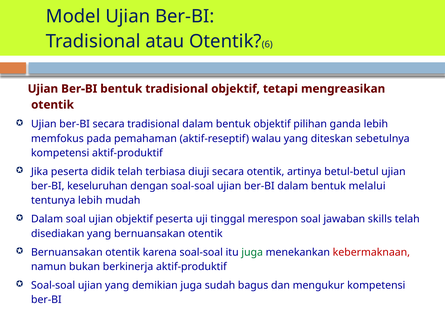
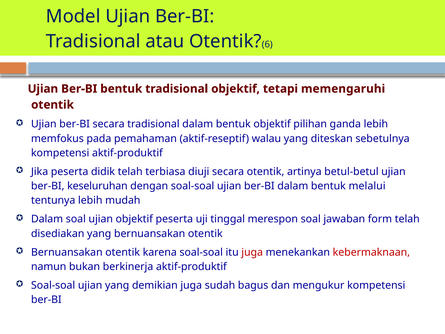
mengreasikan: mengreasikan -> memengaruhi
skills: skills -> form
juga at (252, 252) colour: green -> red
